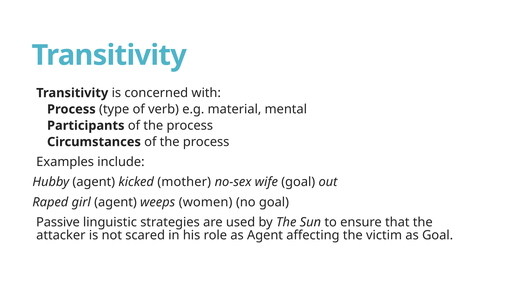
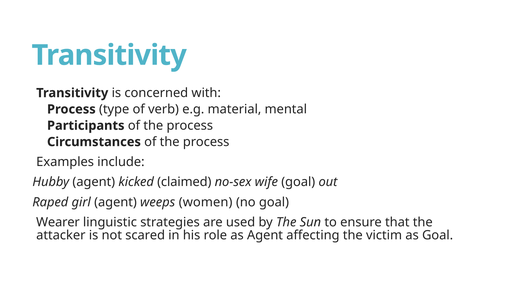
mother: mother -> claimed
Passive: Passive -> Wearer
